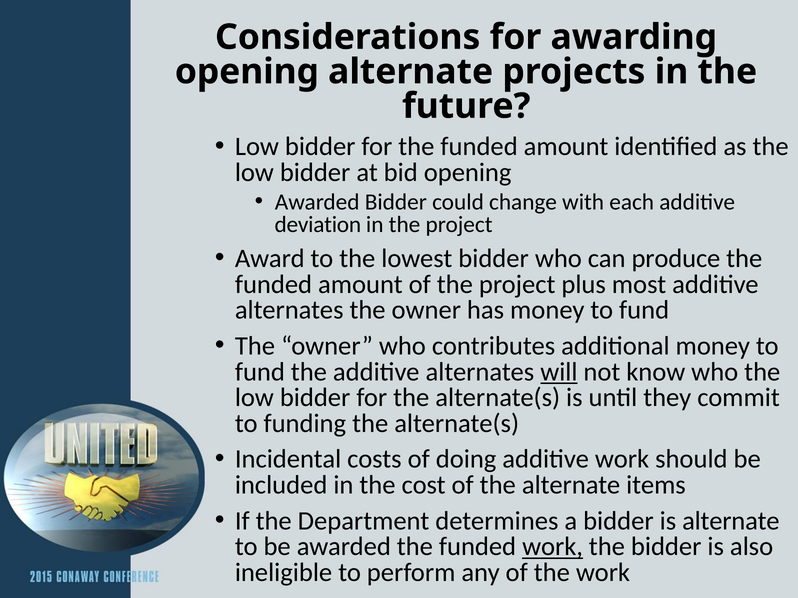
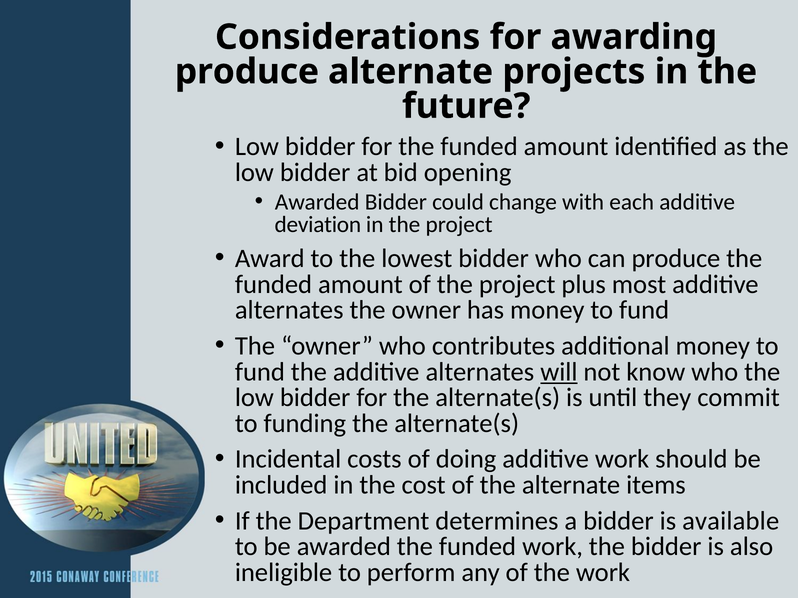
opening at (247, 72): opening -> produce
is alternate: alternate -> available
work at (553, 547) underline: present -> none
